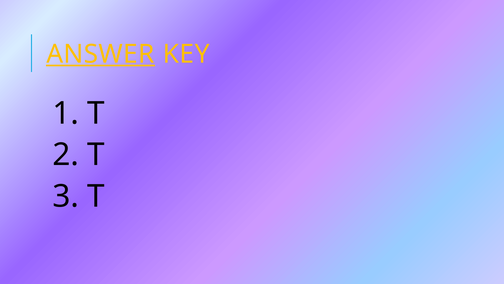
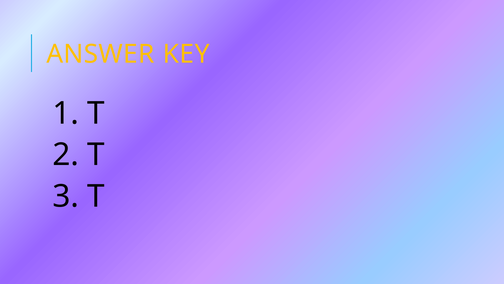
ANSWER underline: present -> none
